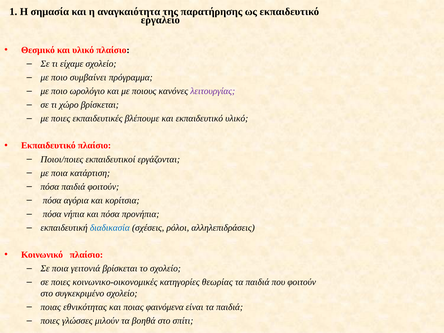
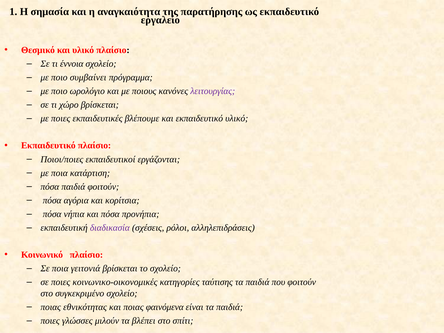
είχαμε: είχαμε -> έννοια
διαδικασία colour: blue -> purple
θεωρίας: θεωρίας -> ταύτισης
βοηθά: βοηθά -> βλέπει
